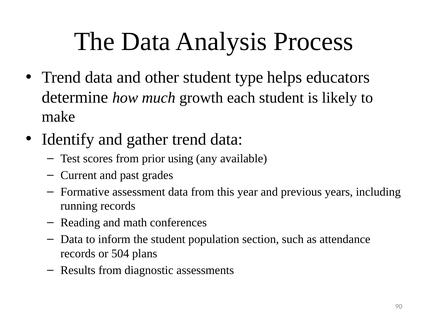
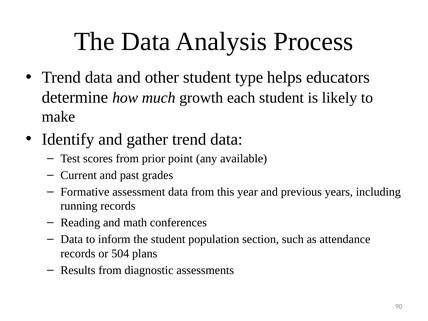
using: using -> point
